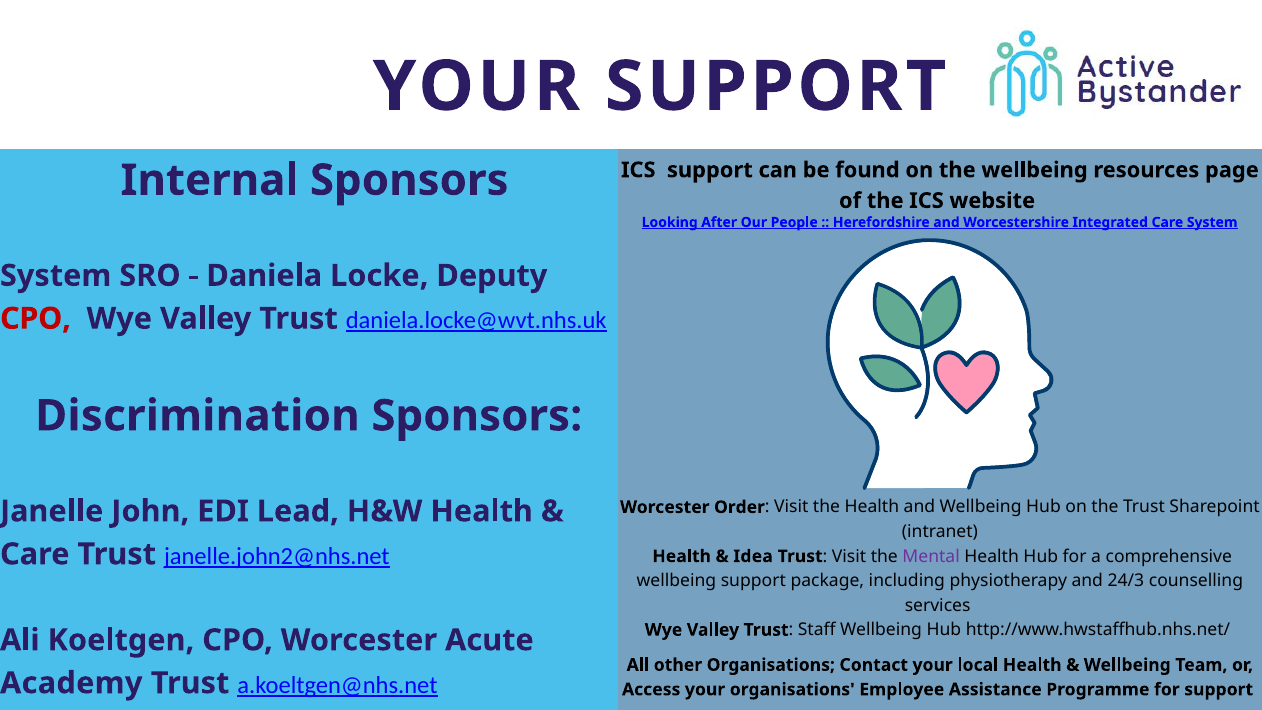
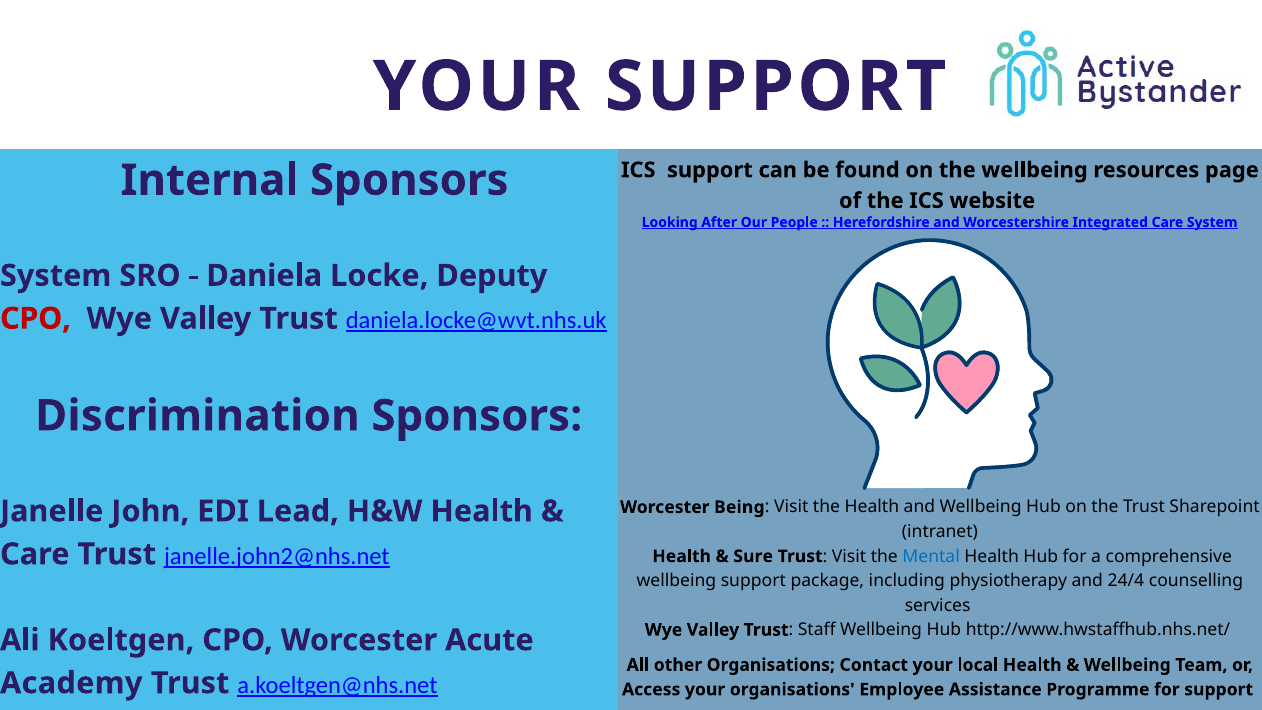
Order: Order -> Being
Idea: Idea -> Sure
Mental colour: purple -> blue
24/3: 24/3 -> 24/4
